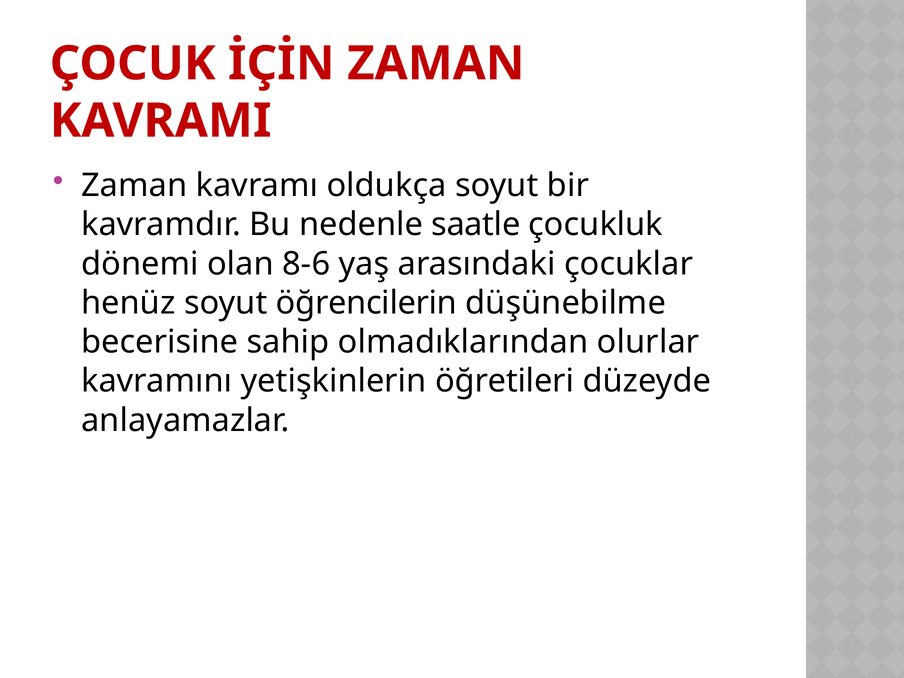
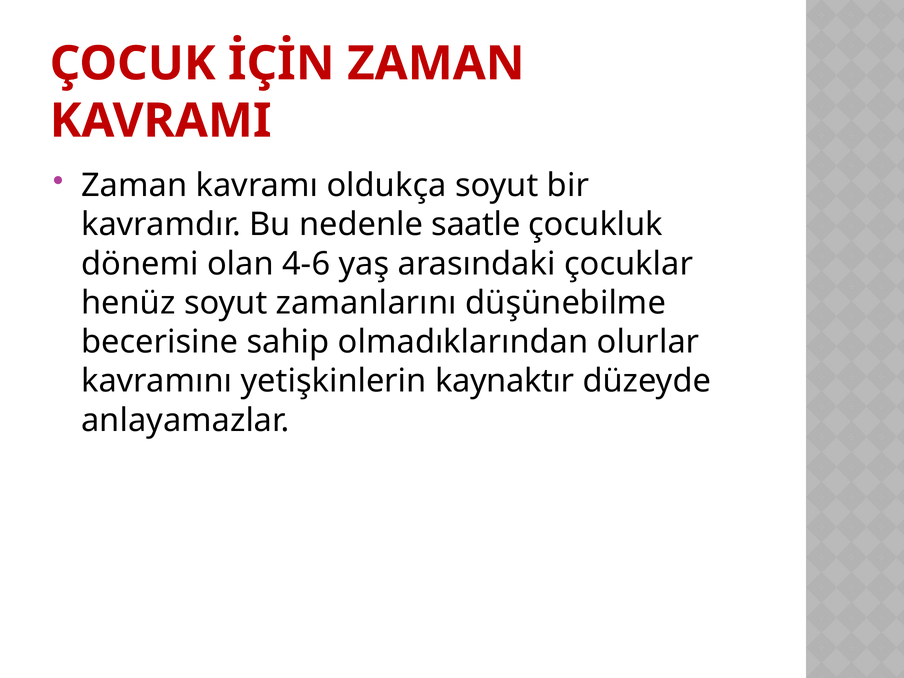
8-6: 8-6 -> 4-6
öğrencilerin: öğrencilerin -> zamanlarını
öğretileri: öğretileri -> kaynaktır
